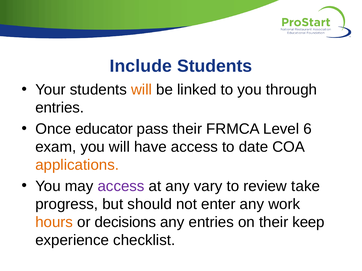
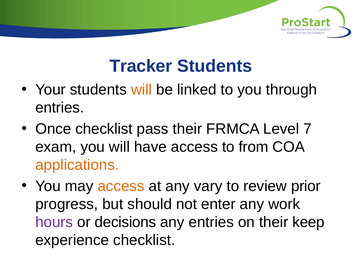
Include: Include -> Tracker
Once educator: educator -> checklist
6: 6 -> 7
date: date -> from
access at (121, 186) colour: purple -> orange
take: take -> prior
hours colour: orange -> purple
